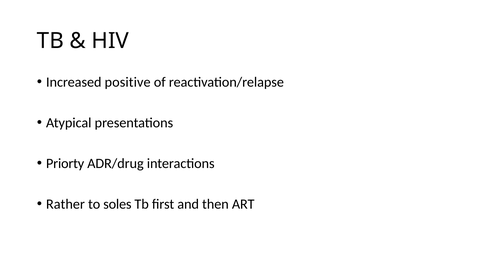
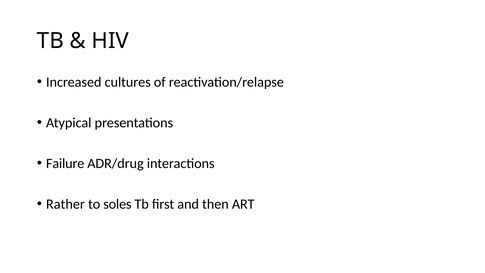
positive: positive -> cultures
Priorty: Priorty -> Failure
